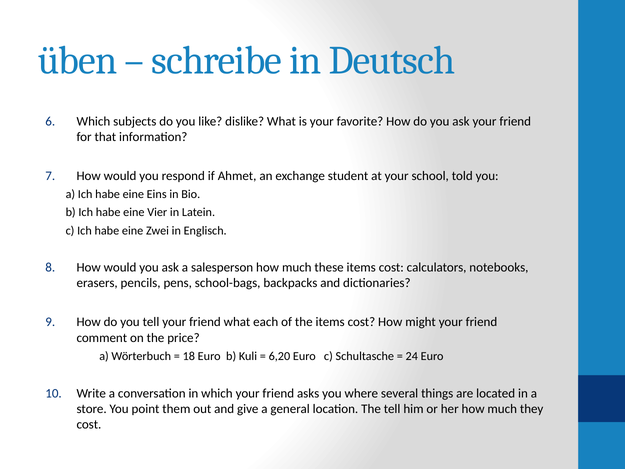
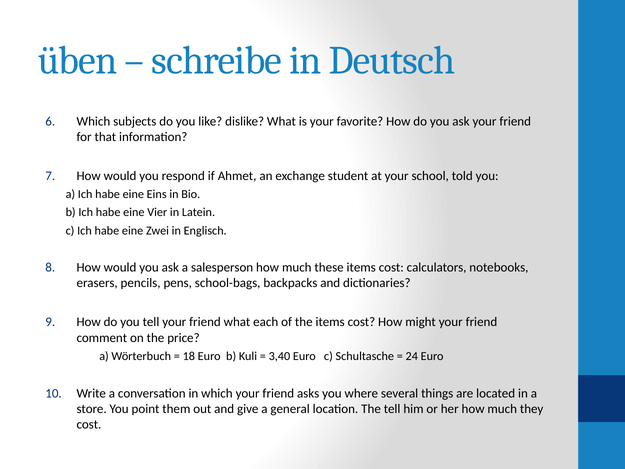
6,20: 6,20 -> 3,40
